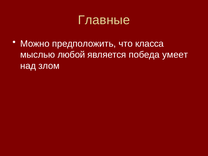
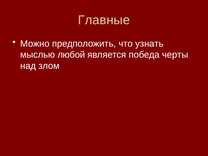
класса: класса -> узнать
умеет: умеет -> черты
